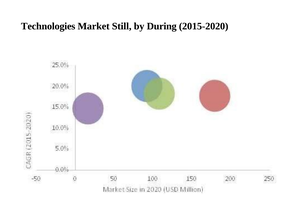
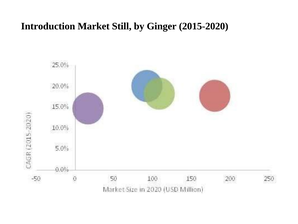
Technologies: Technologies -> Introduction
During: During -> Ginger
